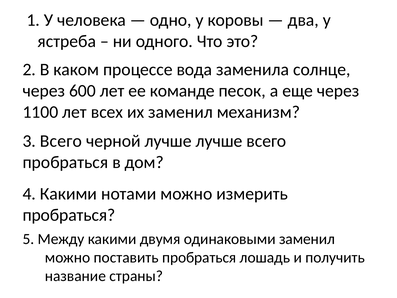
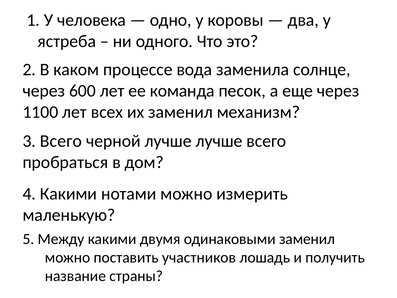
команде: команде -> команда
пробраться at (69, 215): пробраться -> маленькую
поставить пробраться: пробраться -> участников
